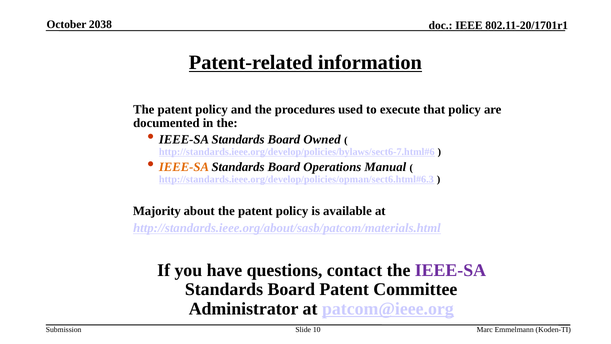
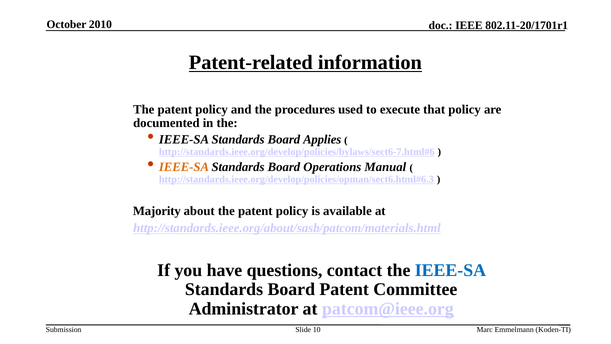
2038: 2038 -> 2010
Owned: Owned -> Applies
IEEE-SA at (450, 270) colour: purple -> blue
